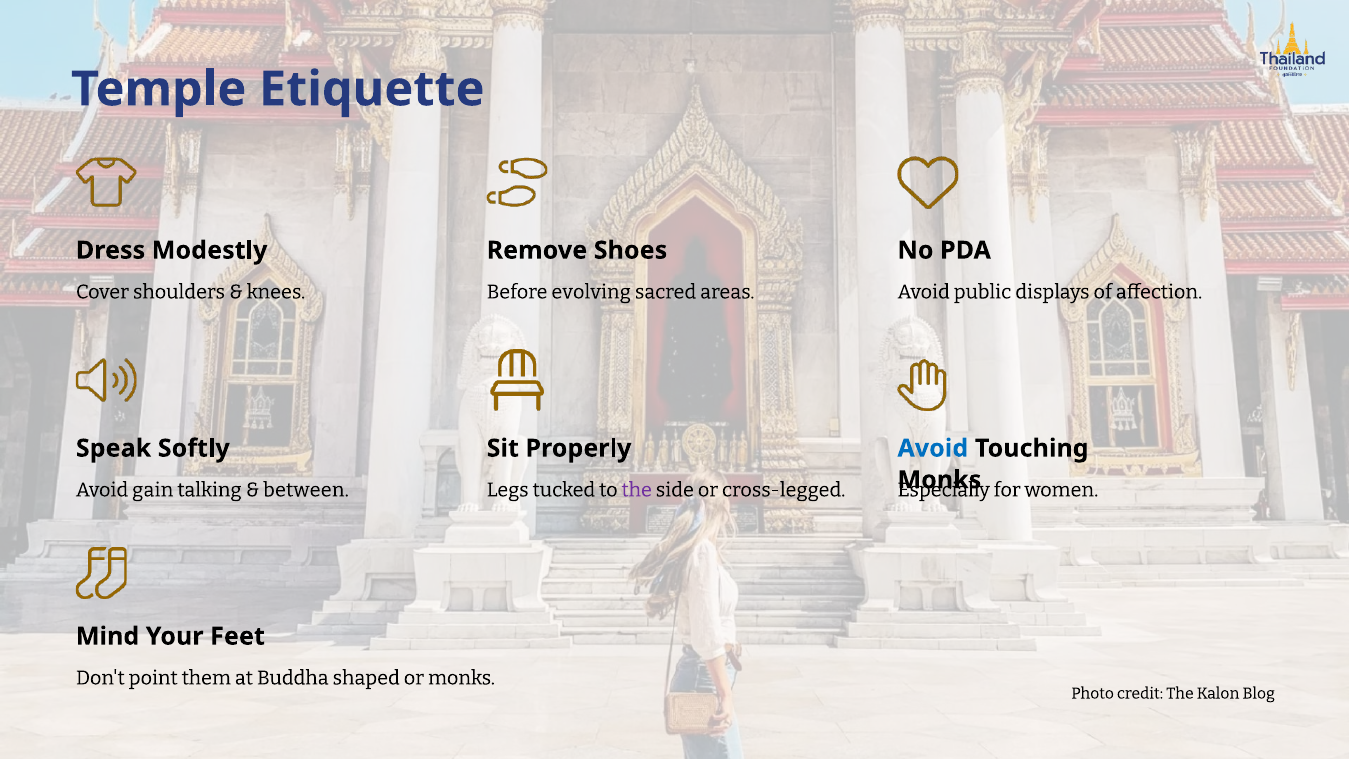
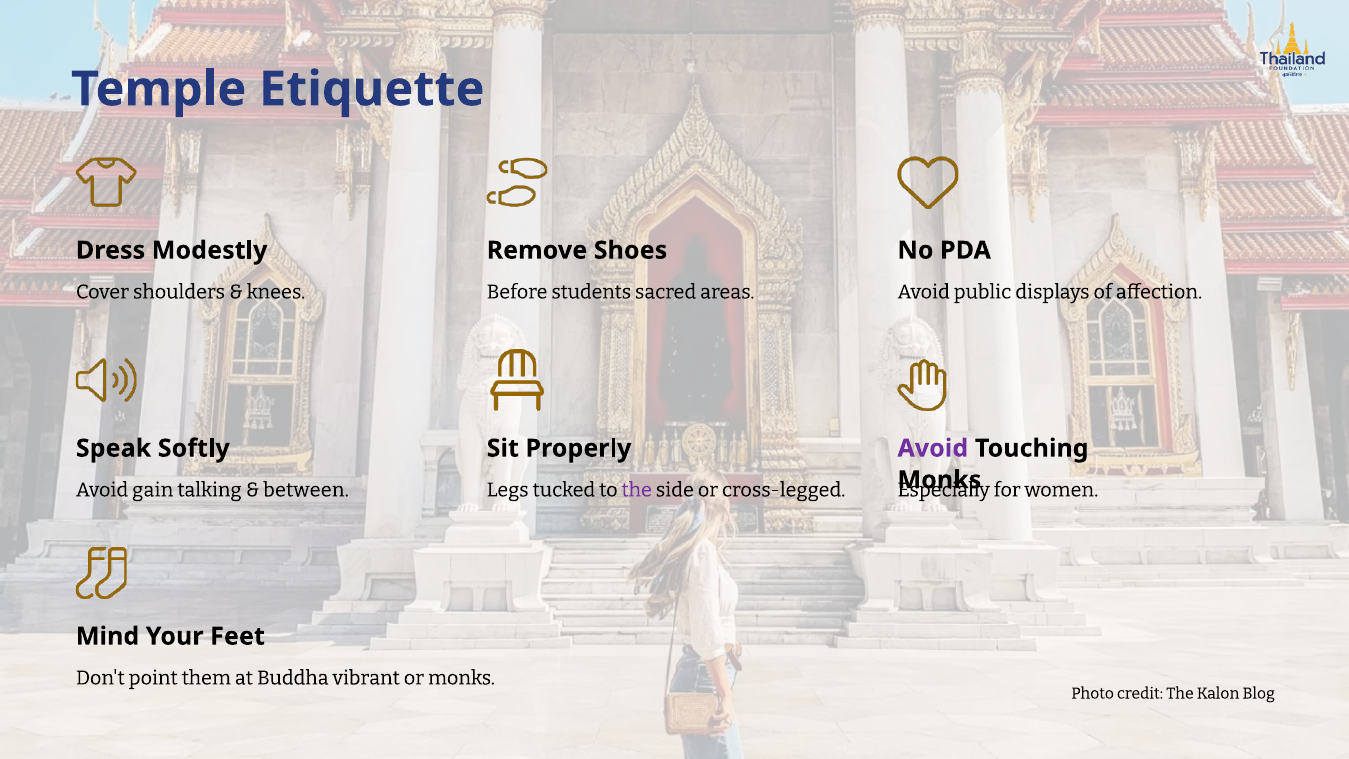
evolving: evolving -> students
Avoid at (933, 448) colour: blue -> purple
shaped: shaped -> vibrant
